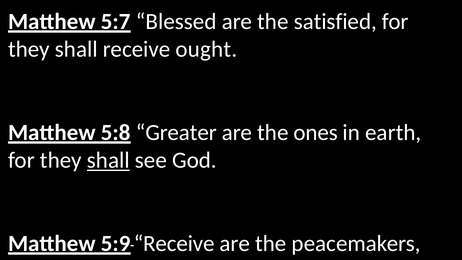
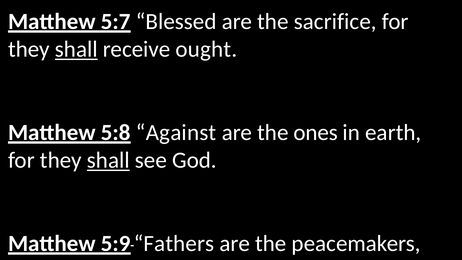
satisfied: satisfied -> sacrifice
shall at (76, 49) underline: none -> present
Greater: Greater -> Against
Receive at (174, 243): Receive -> Fathers
